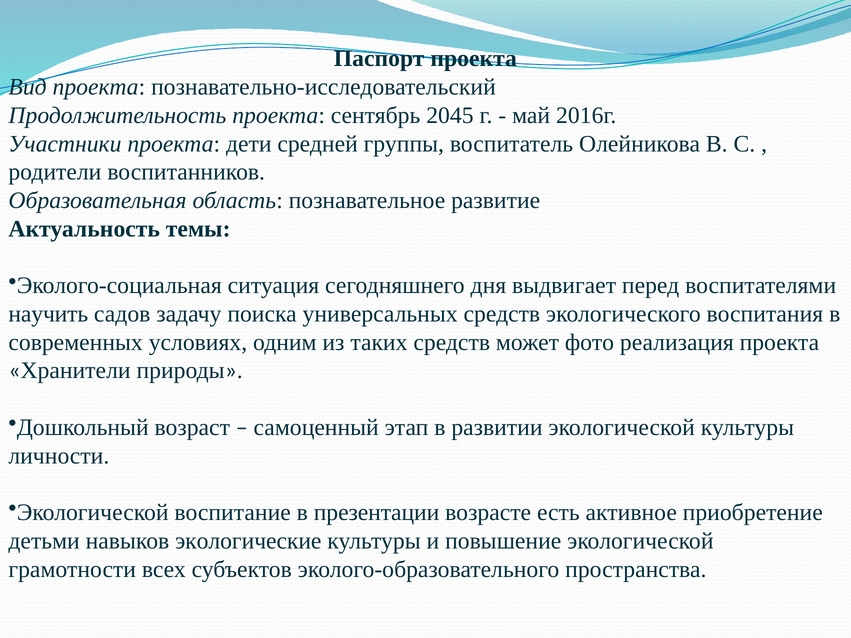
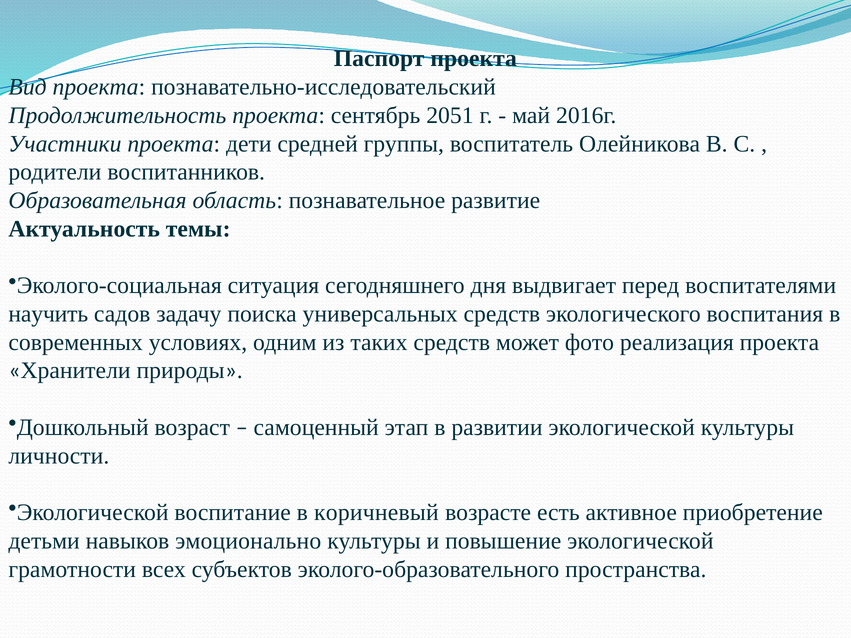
2045: 2045 -> 2051
презентации: презентации -> коричневый
экологические: экологические -> эмоционально
